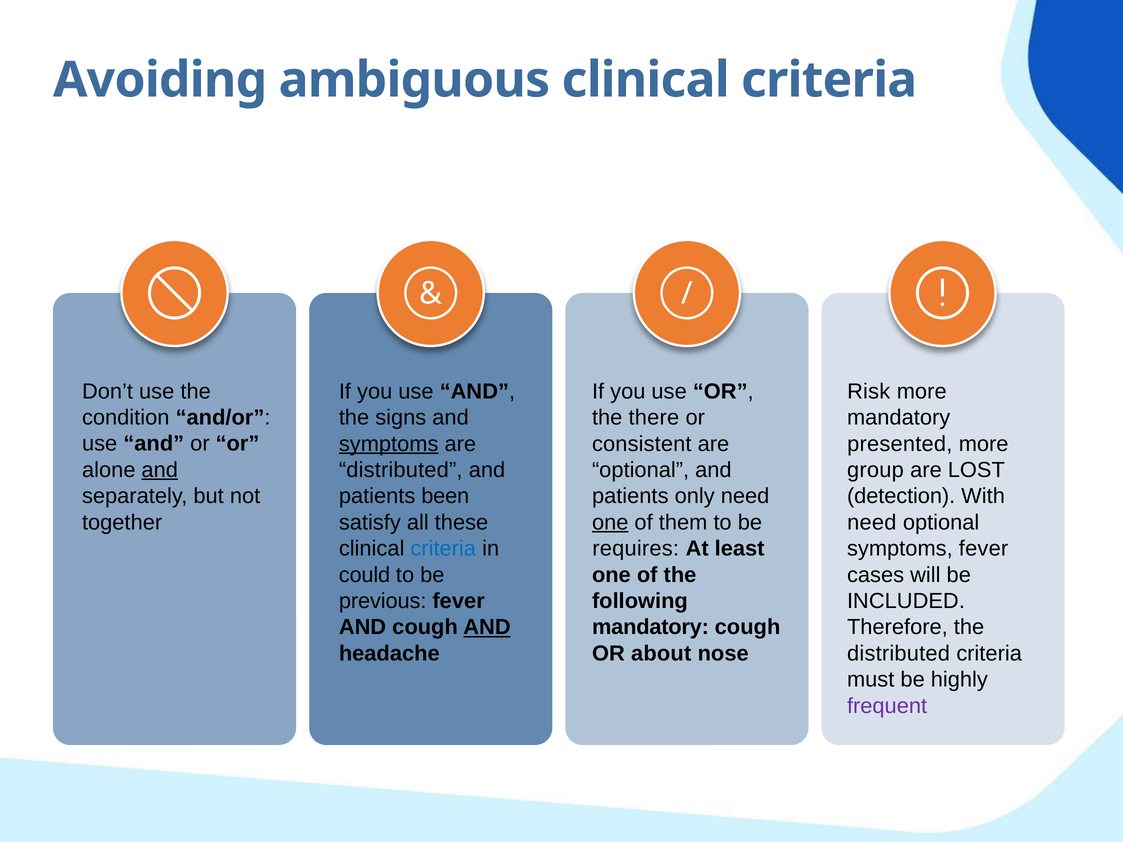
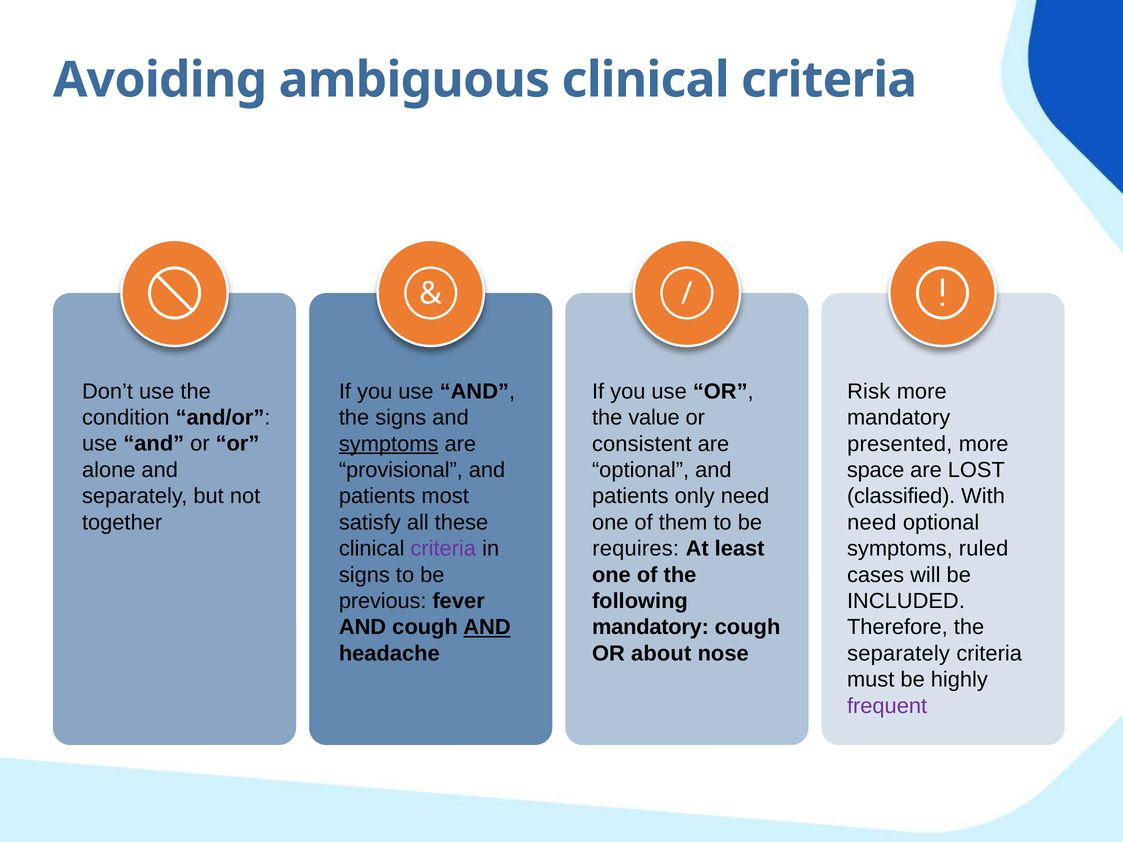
there: there -> value
and at (160, 470) underline: present -> none
distributed at (401, 470): distributed -> provisional
group: group -> space
been: been -> most
detection: detection -> classified
one at (610, 523) underline: present -> none
criteria at (443, 549) colour: blue -> purple
symptoms fever: fever -> ruled
could at (365, 575): could -> signs
distributed at (899, 654): distributed -> separately
